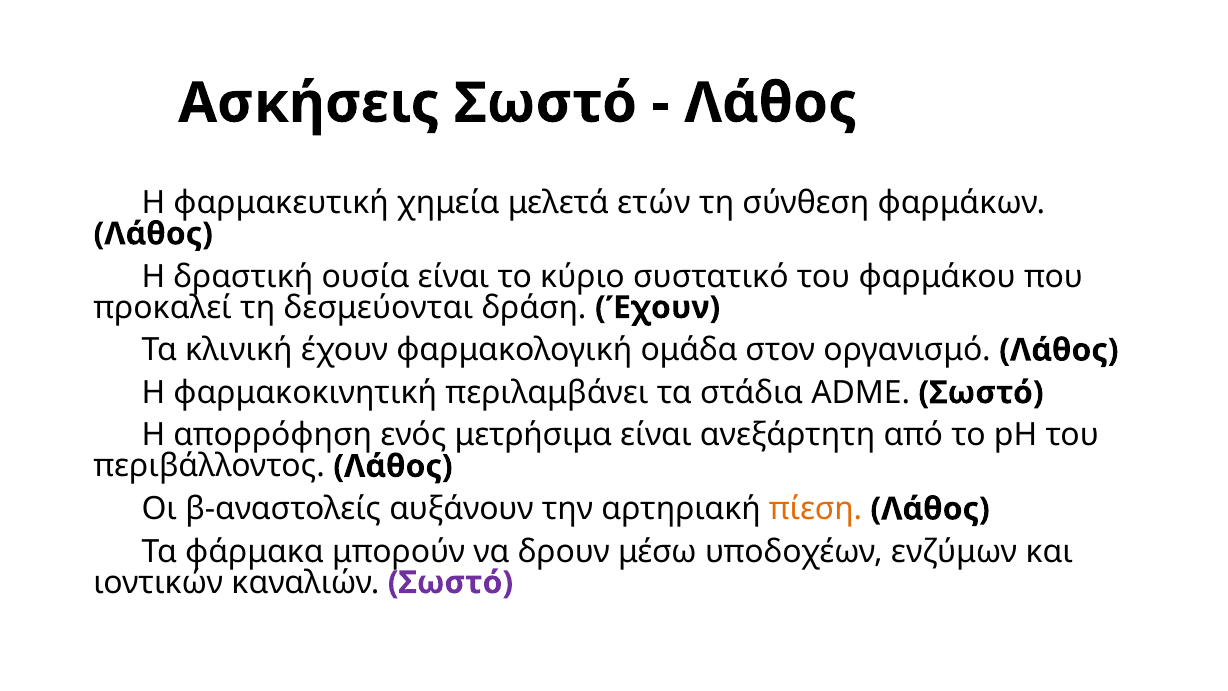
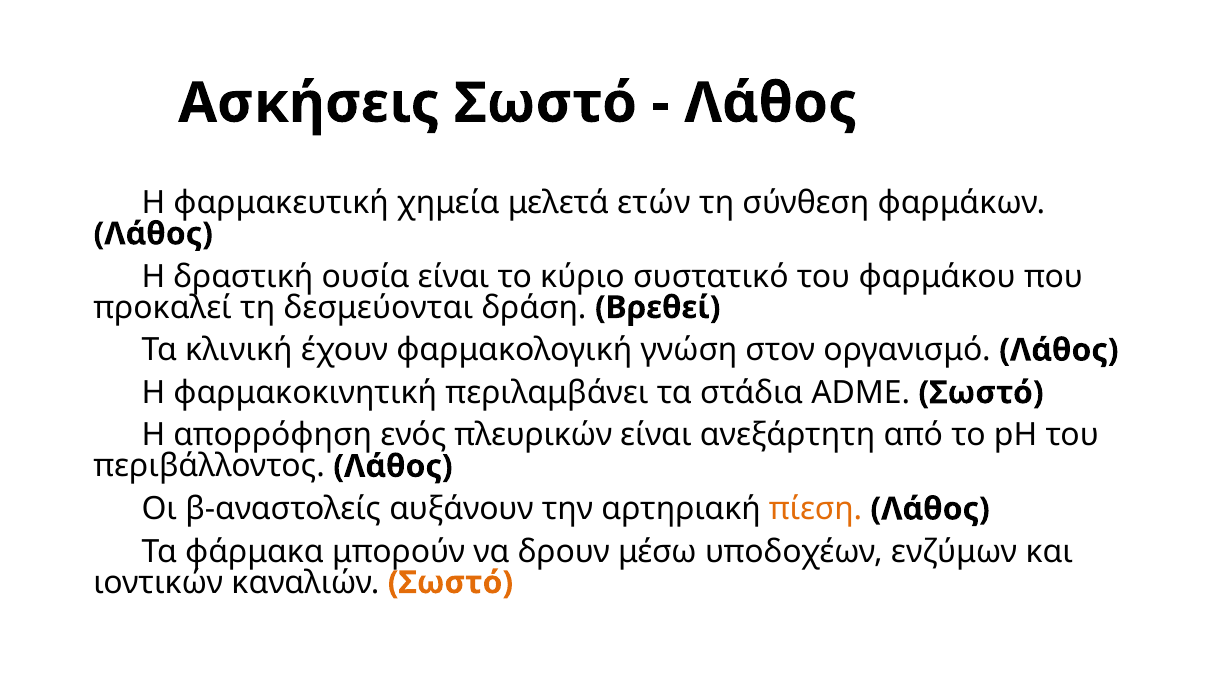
δράση Έχουν: Έχουν -> Βρεθεί
ομάδα: ομάδα -> γνώση
μετρήσιμα: μετρήσιμα -> πλευρικών
Σωστό at (450, 582) colour: purple -> orange
